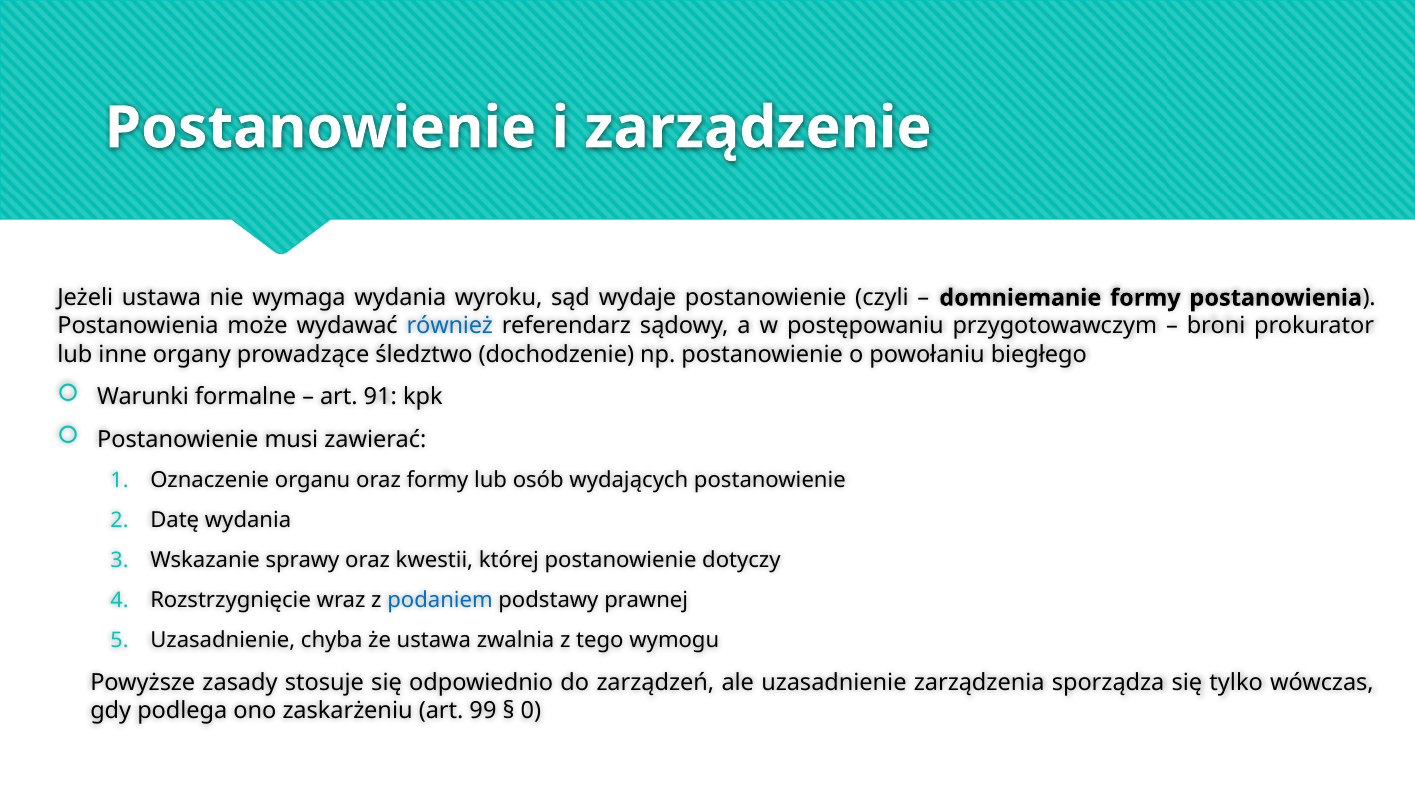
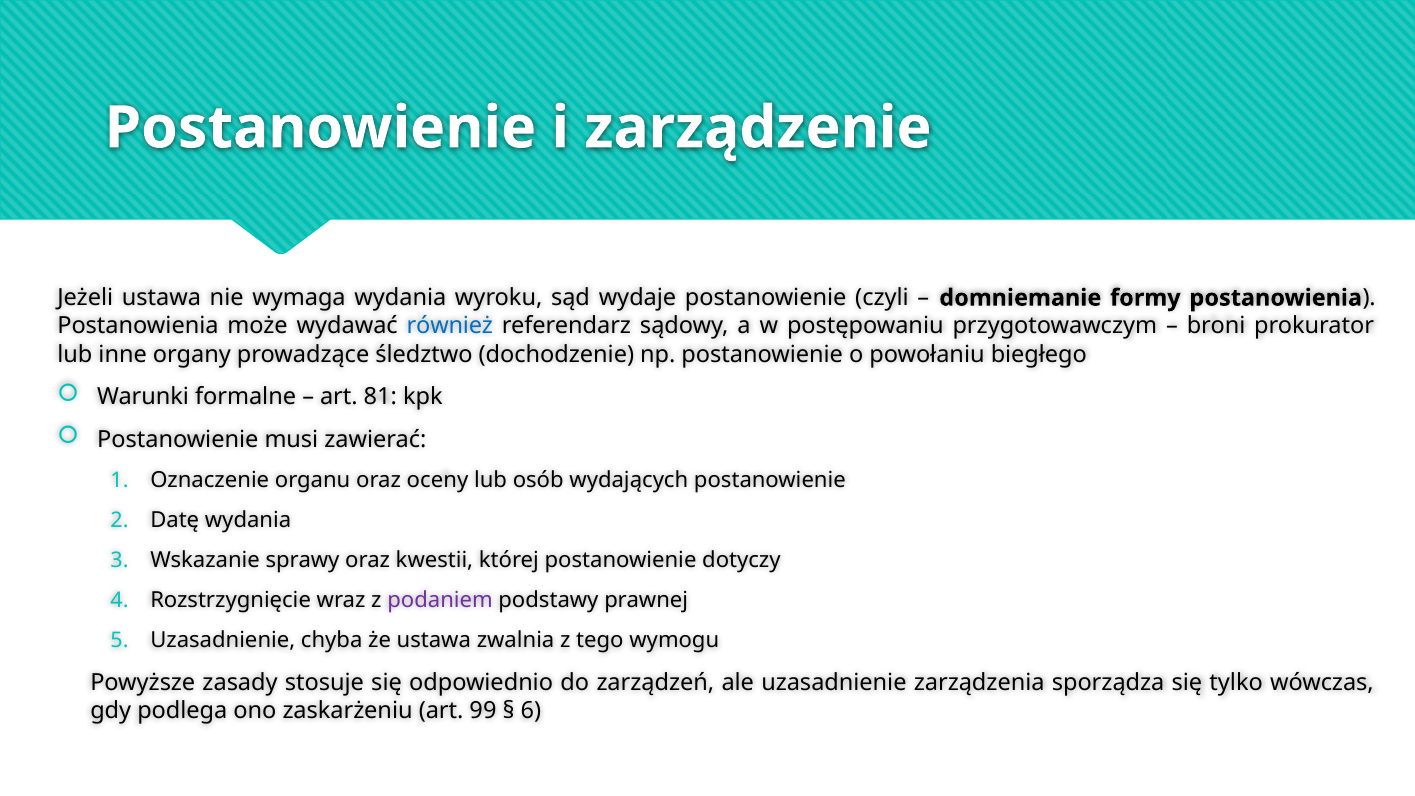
91: 91 -> 81
oraz formy: formy -> oceny
podaniem colour: blue -> purple
0: 0 -> 6
